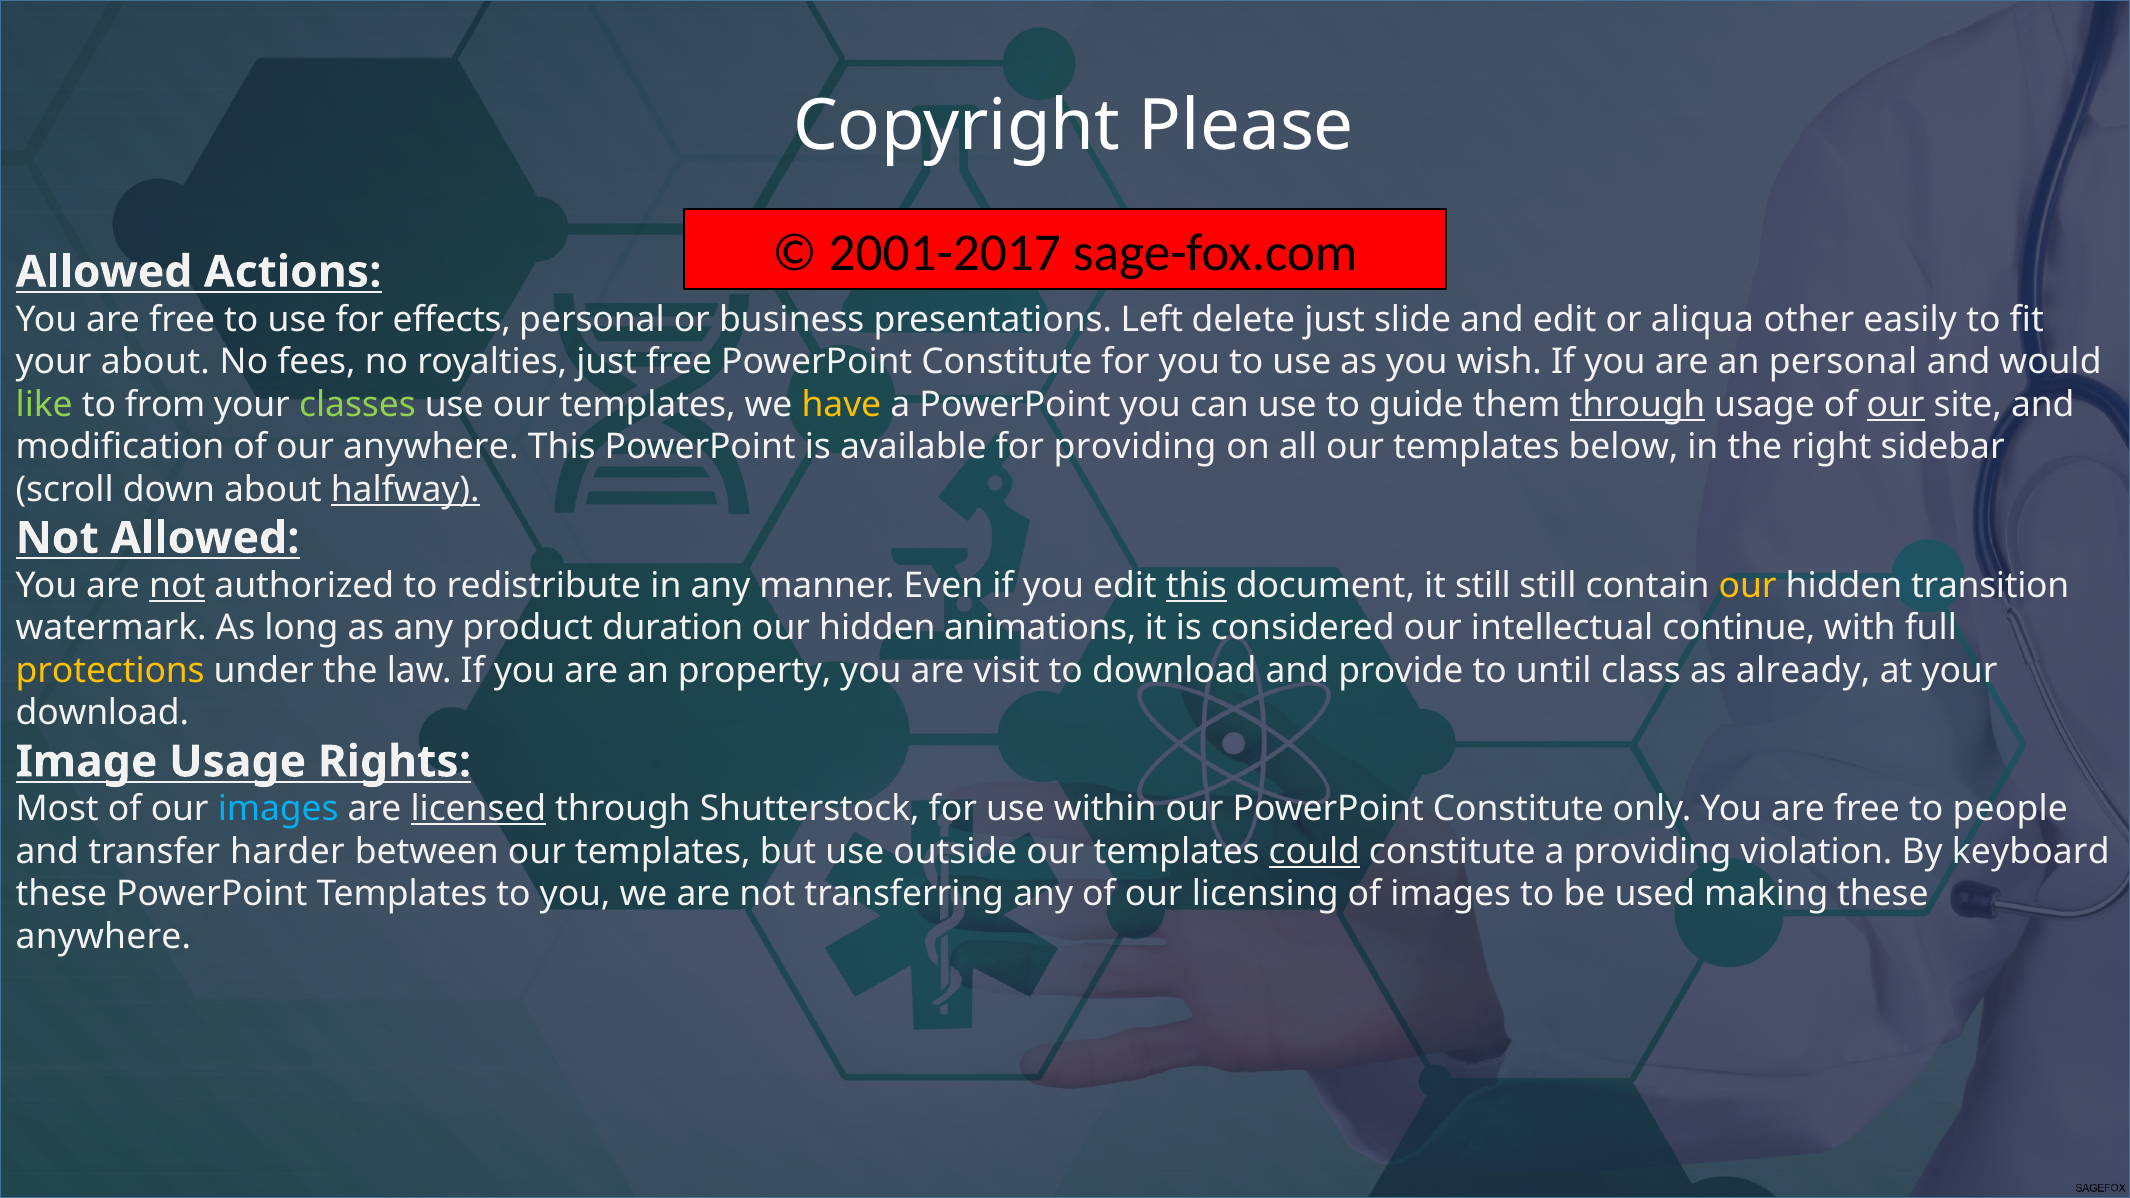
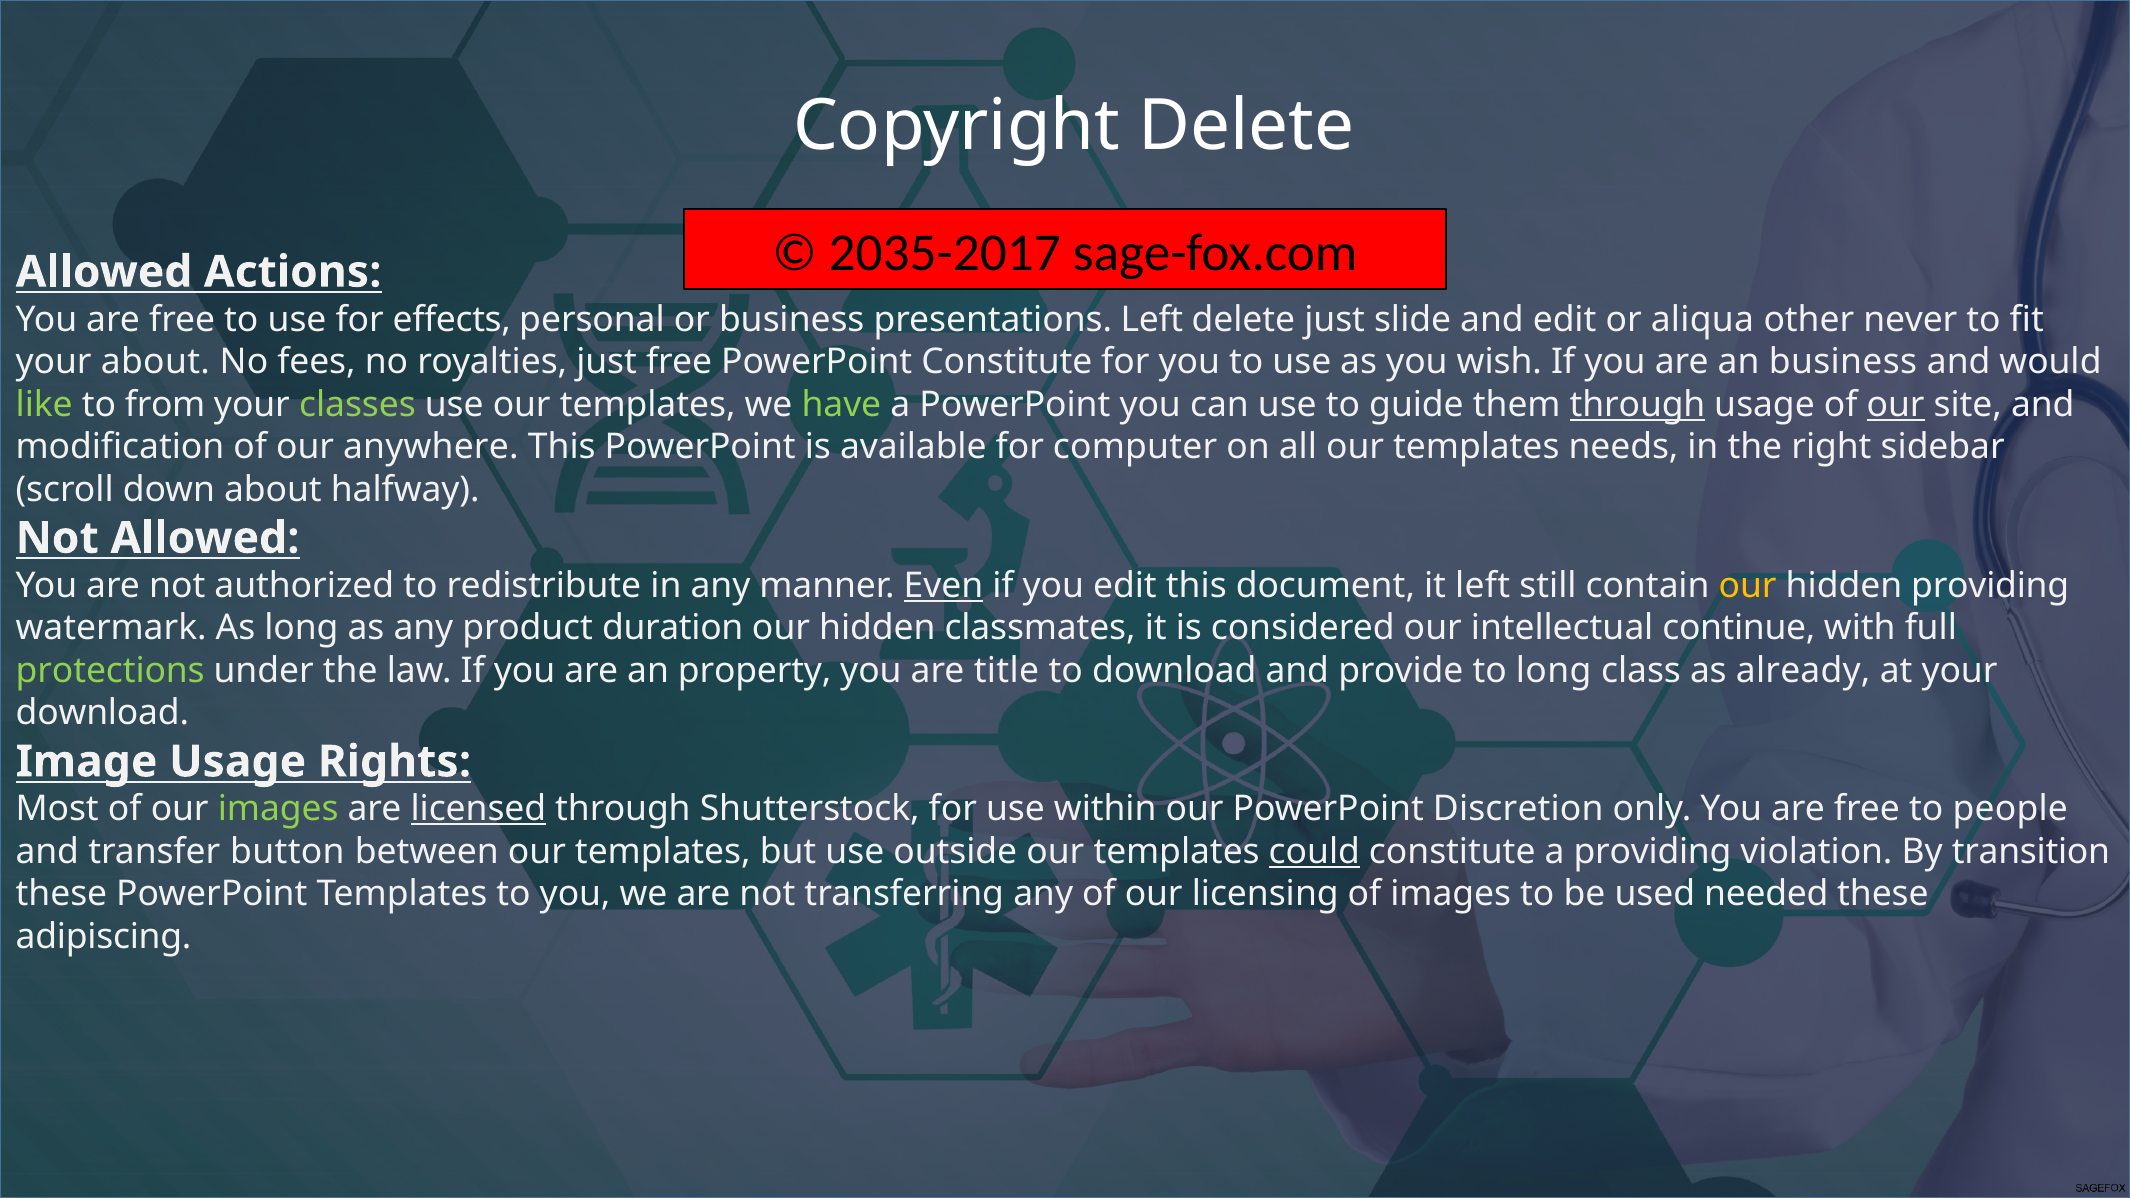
Copyright Please: Please -> Delete
2001-2017: 2001-2017 -> 2035-2017
easily: easily -> never
an personal: personal -> business
have colour: yellow -> light green
for providing: providing -> computer
below: below -> needs
halfway underline: present -> none
not at (177, 586) underline: present -> none
Even underline: none -> present
this at (1196, 586) underline: present -> none
it still: still -> left
hidden transition: transition -> providing
animations: animations -> classmates
protections colour: yellow -> light green
visit: visit -> title
to until: until -> long
images at (278, 809) colour: light blue -> light green
our PowerPoint Constitute: Constitute -> Discretion
harder: harder -> button
keyboard: keyboard -> transition
making: making -> needed
anywhere at (103, 937): anywhere -> adipiscing
